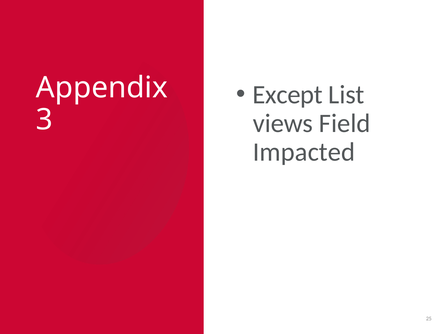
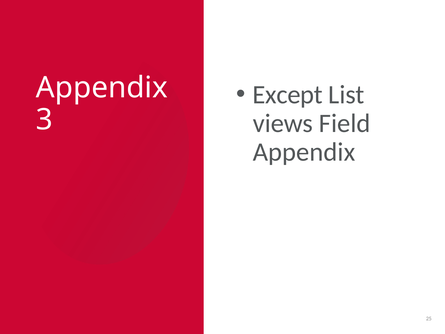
Impacted at (304, 152): Impacted -> Appendix
